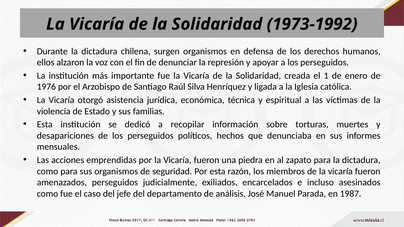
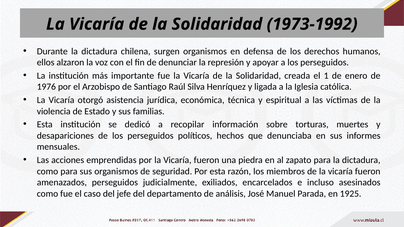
1987: 1987 -> 1925
